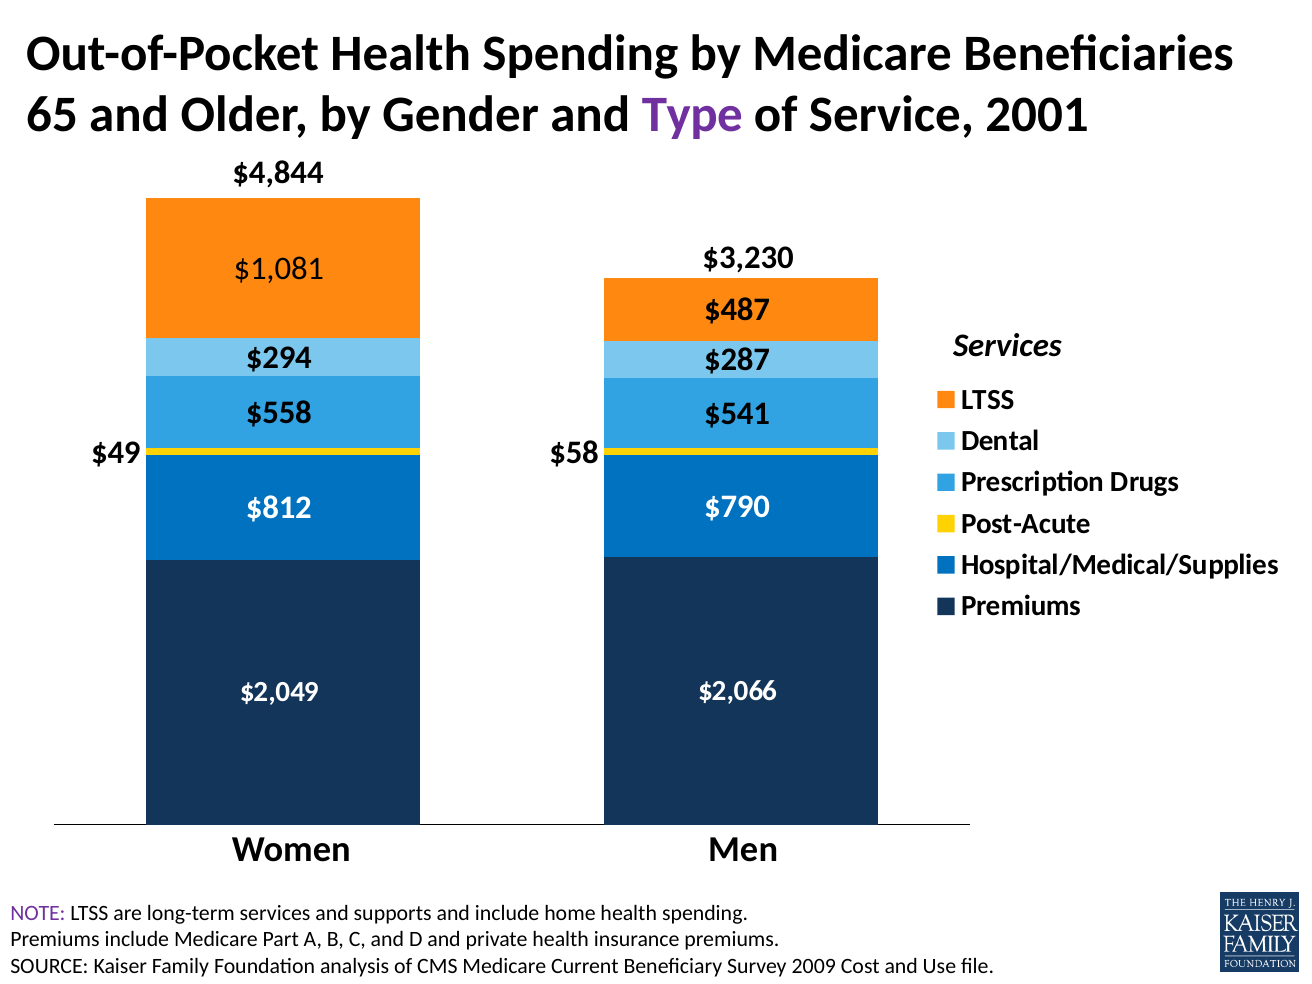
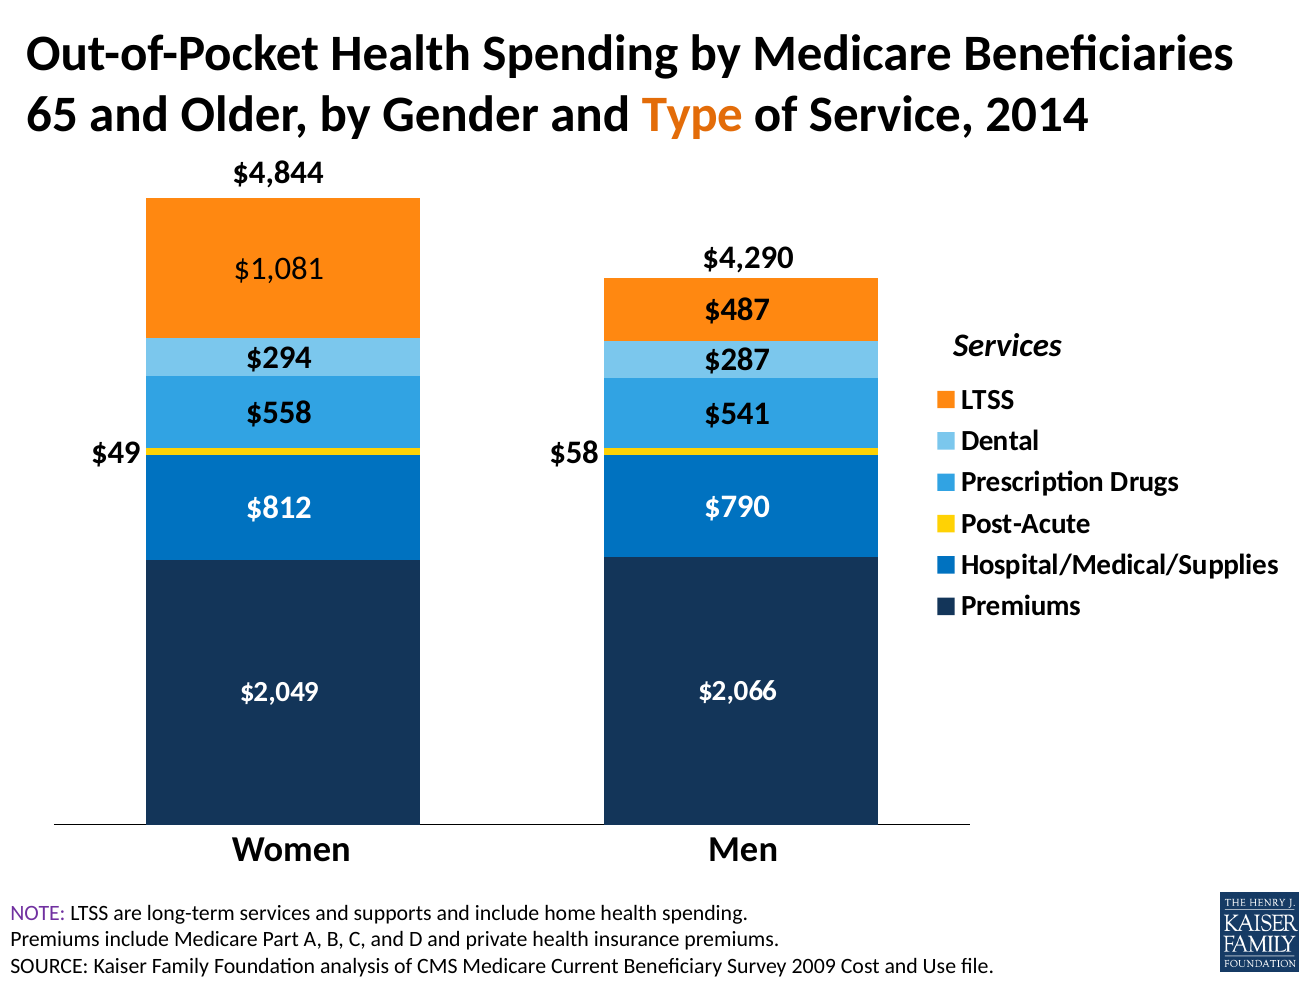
Type colour: purple -> orange
2001: 2001 -> 2014
$3,230: $3,230 -> $4,290
